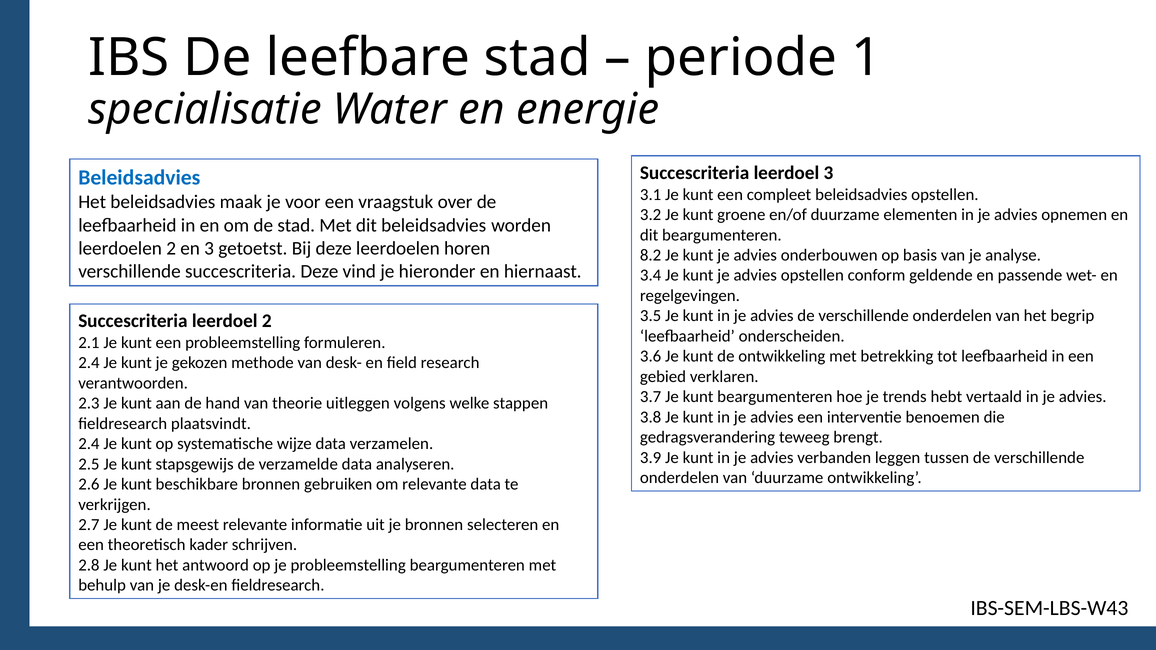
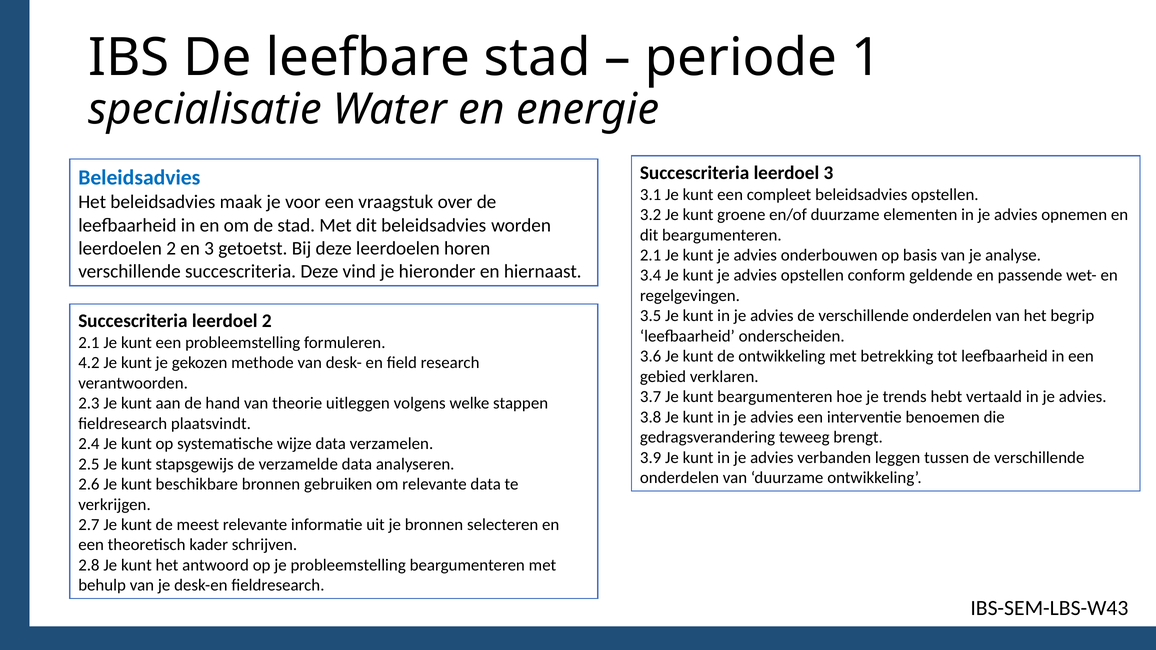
8.2 at (651, 255): 8.2 -> 2.1
2.4 at (89, 363): 2.4 -> 4.2
